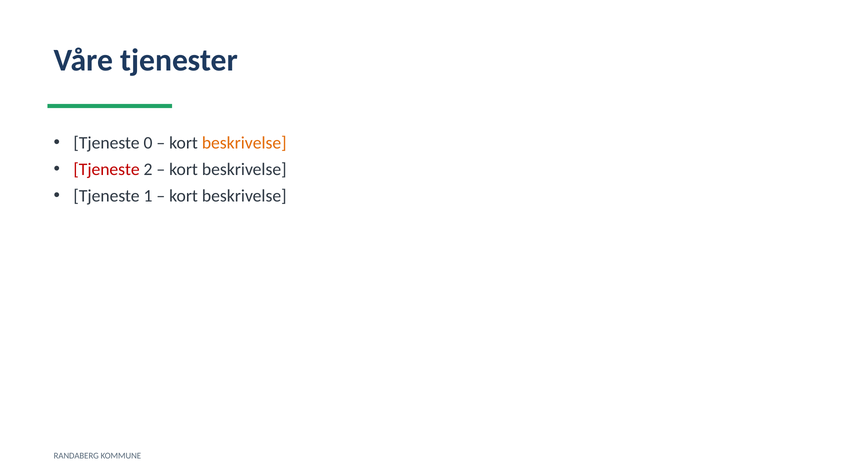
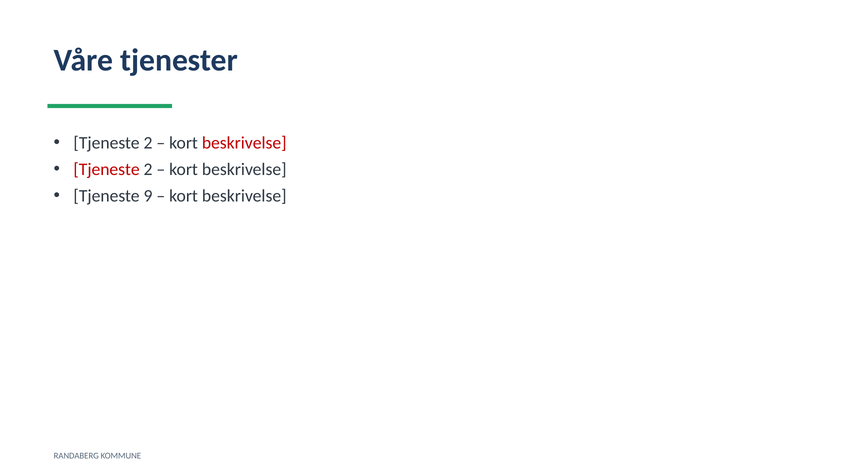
0 at (148, 143): 0 -> 2
beskrivelse at (244, 143) colour: orange -> red
1: 1 -> 9
